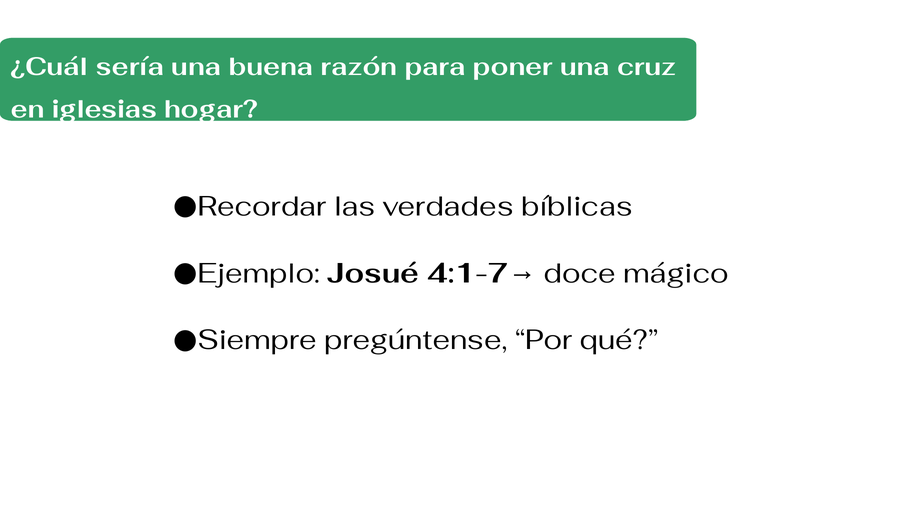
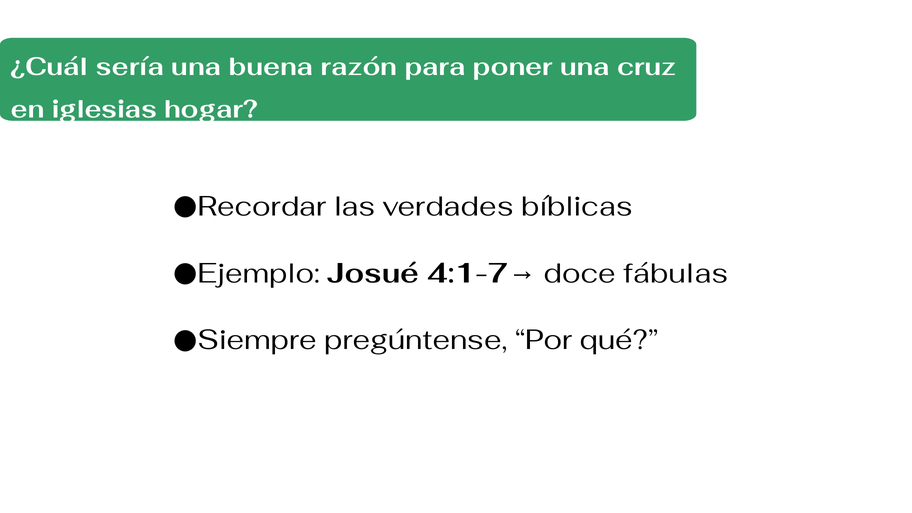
mágico: mágico -> fábulas
